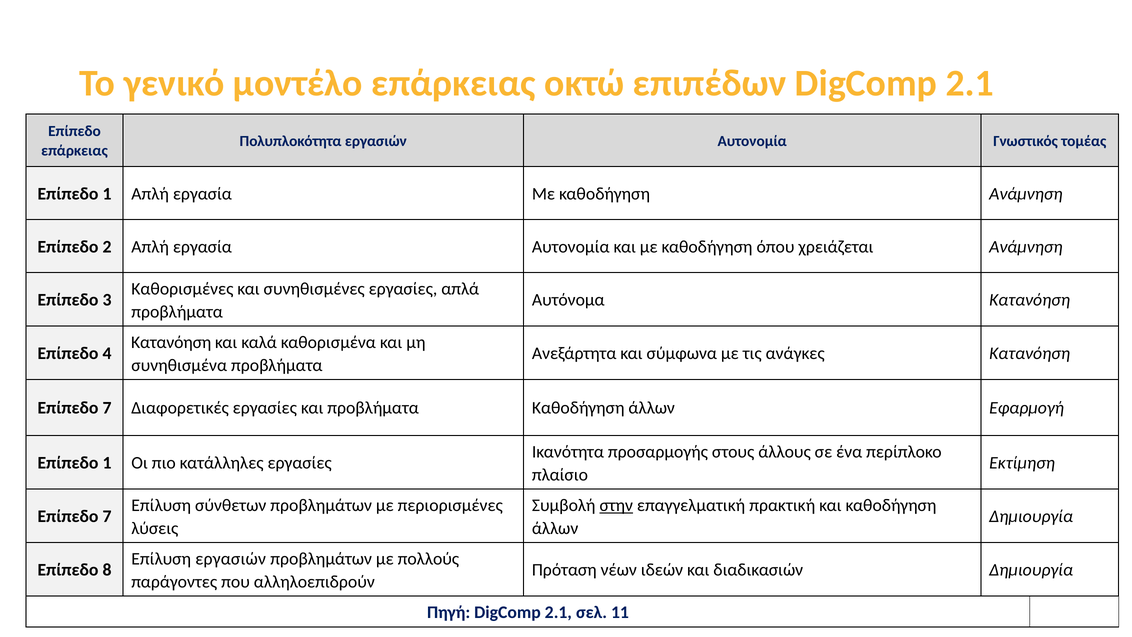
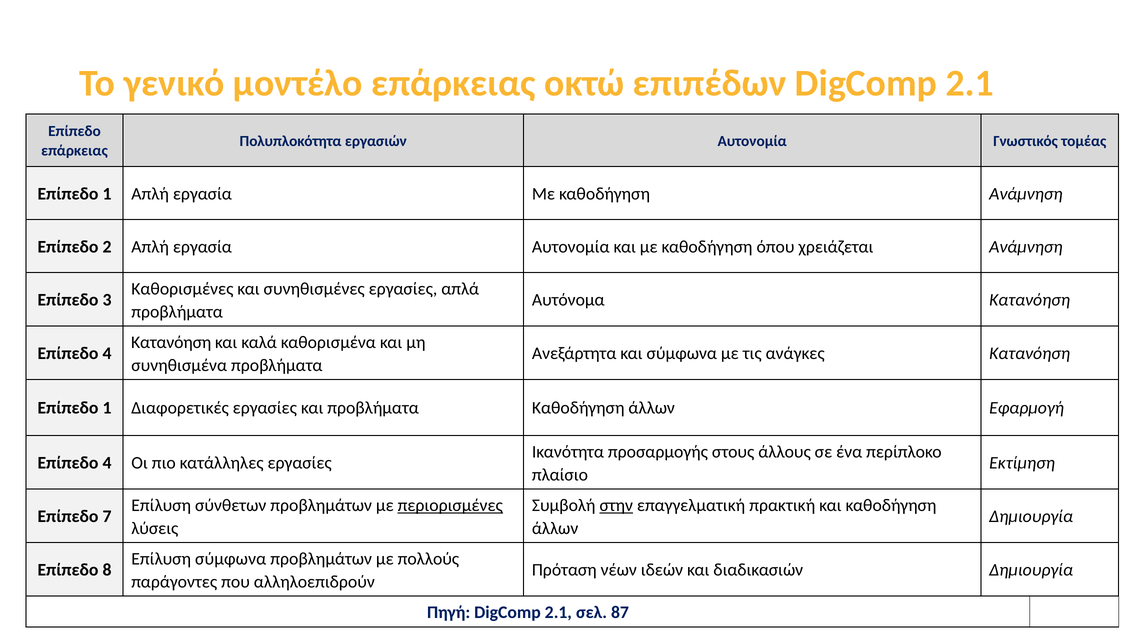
7 at (107, 408): 7 -> 1
1 at (107, 463): 1 -> 4
περιορισμένες underline: none -> present
Επίλυση εργασιών: εργασιών -> σύμφωνα
11: 11 -> 87
